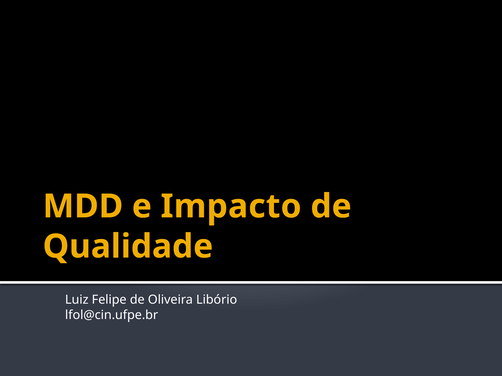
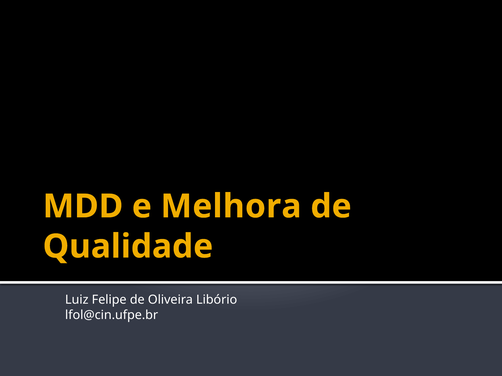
Impacto: Impacto -> Melhora
